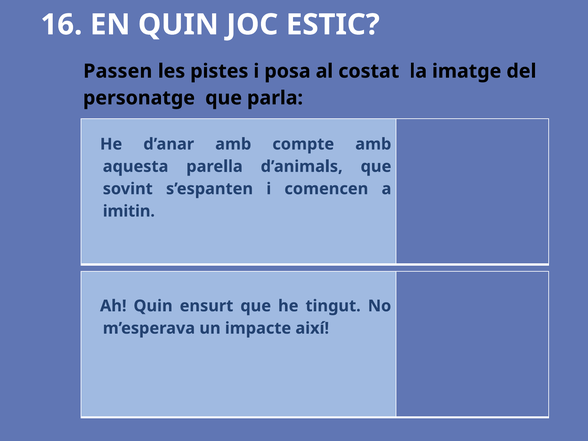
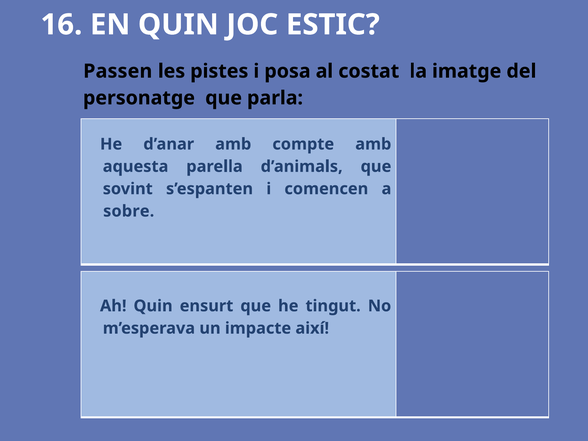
imitin: imitin -> sobre
